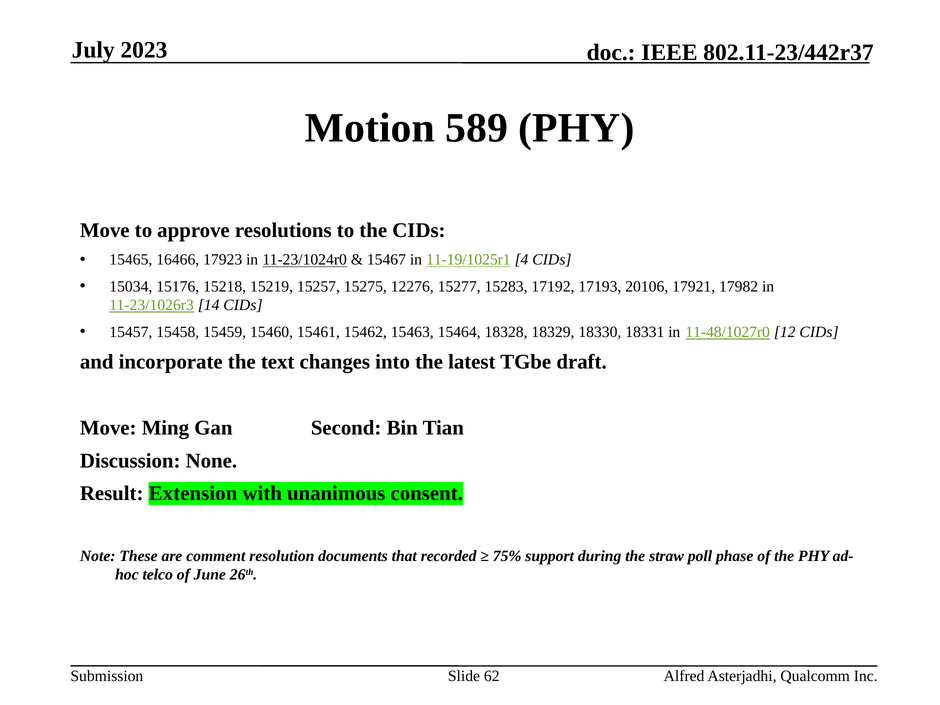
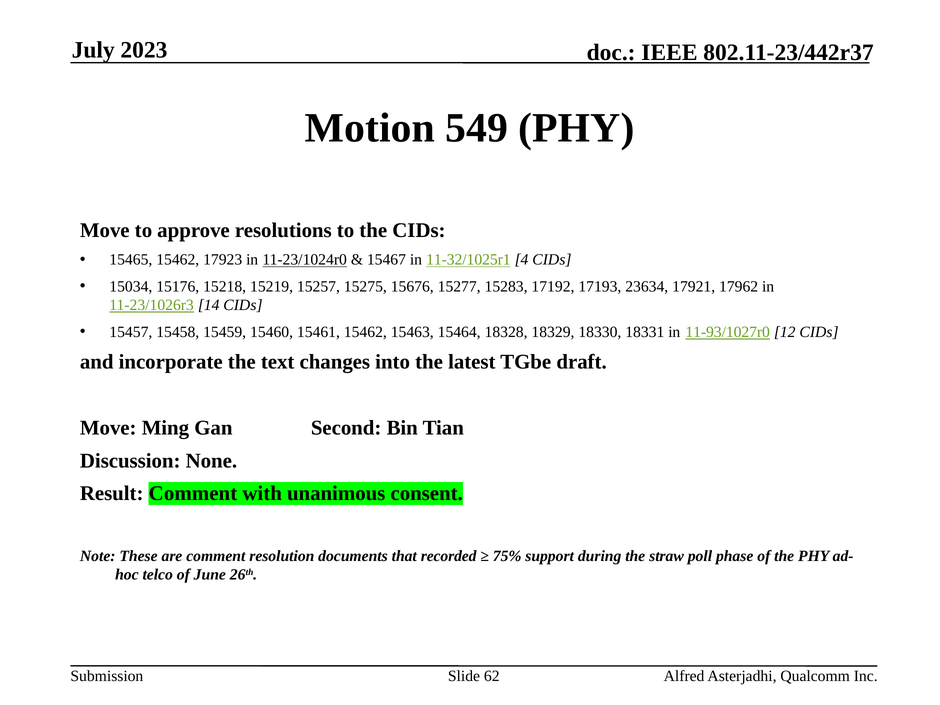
589: 589 -> 549
15465 16466: 16466 -> 15462
11-19/1025r1: 11-19/1025r1 -> 11-32/1025r1
12276: 12276 -> 15676
20106: 20106 -> 23634
17982: 17982 -> 17962
11-48/1027r0: 11-48/1027r0 -> 11-93/1027r0
Result Extension: Extension -> Comment
